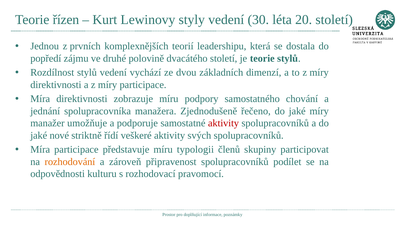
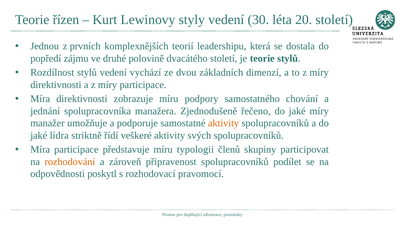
aktivity at (224, 123) colour: red -> orange
nové: nové -> lídra
kulturu: kulturu -> poskytl
